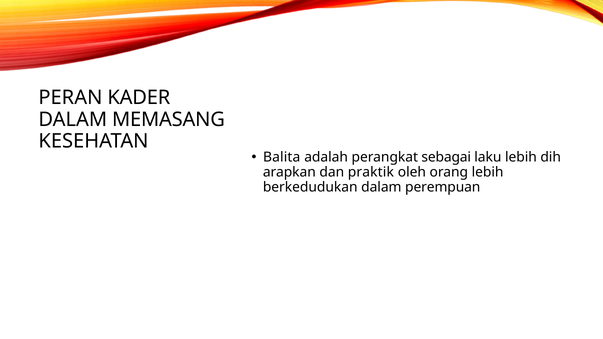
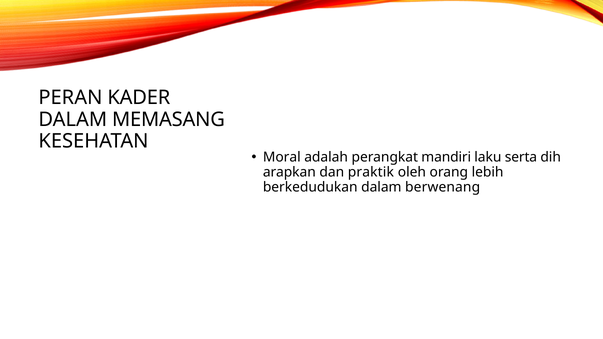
Balita: Balita -> Moral
sebagai: sebagai -> mandiri
laku lebih: lebih -> serta
perempuan: perempuan -> berwenang
